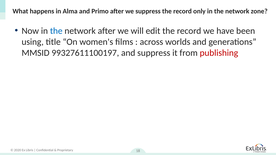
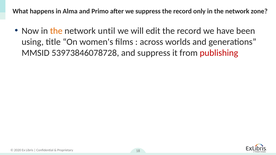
the at (56, 31) colour: blue -> orange
network after: after -> until
99327611100197: 99327611100197 -> 53973846078728
